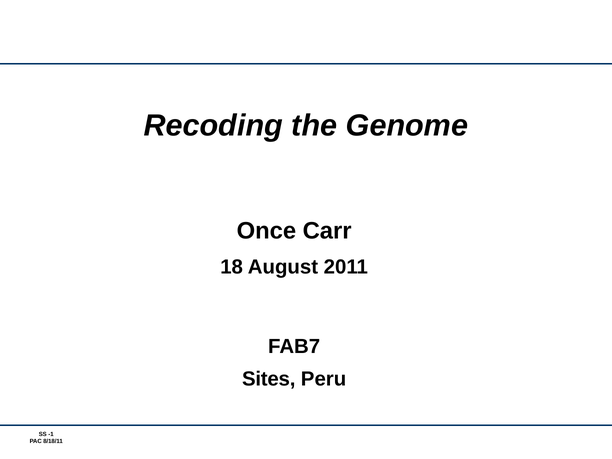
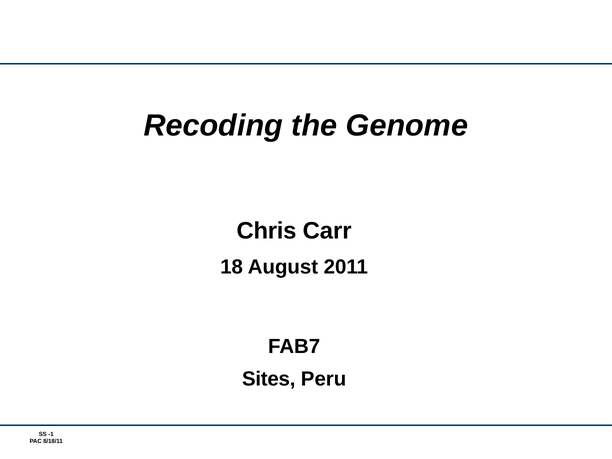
Once: Once -> Chris
